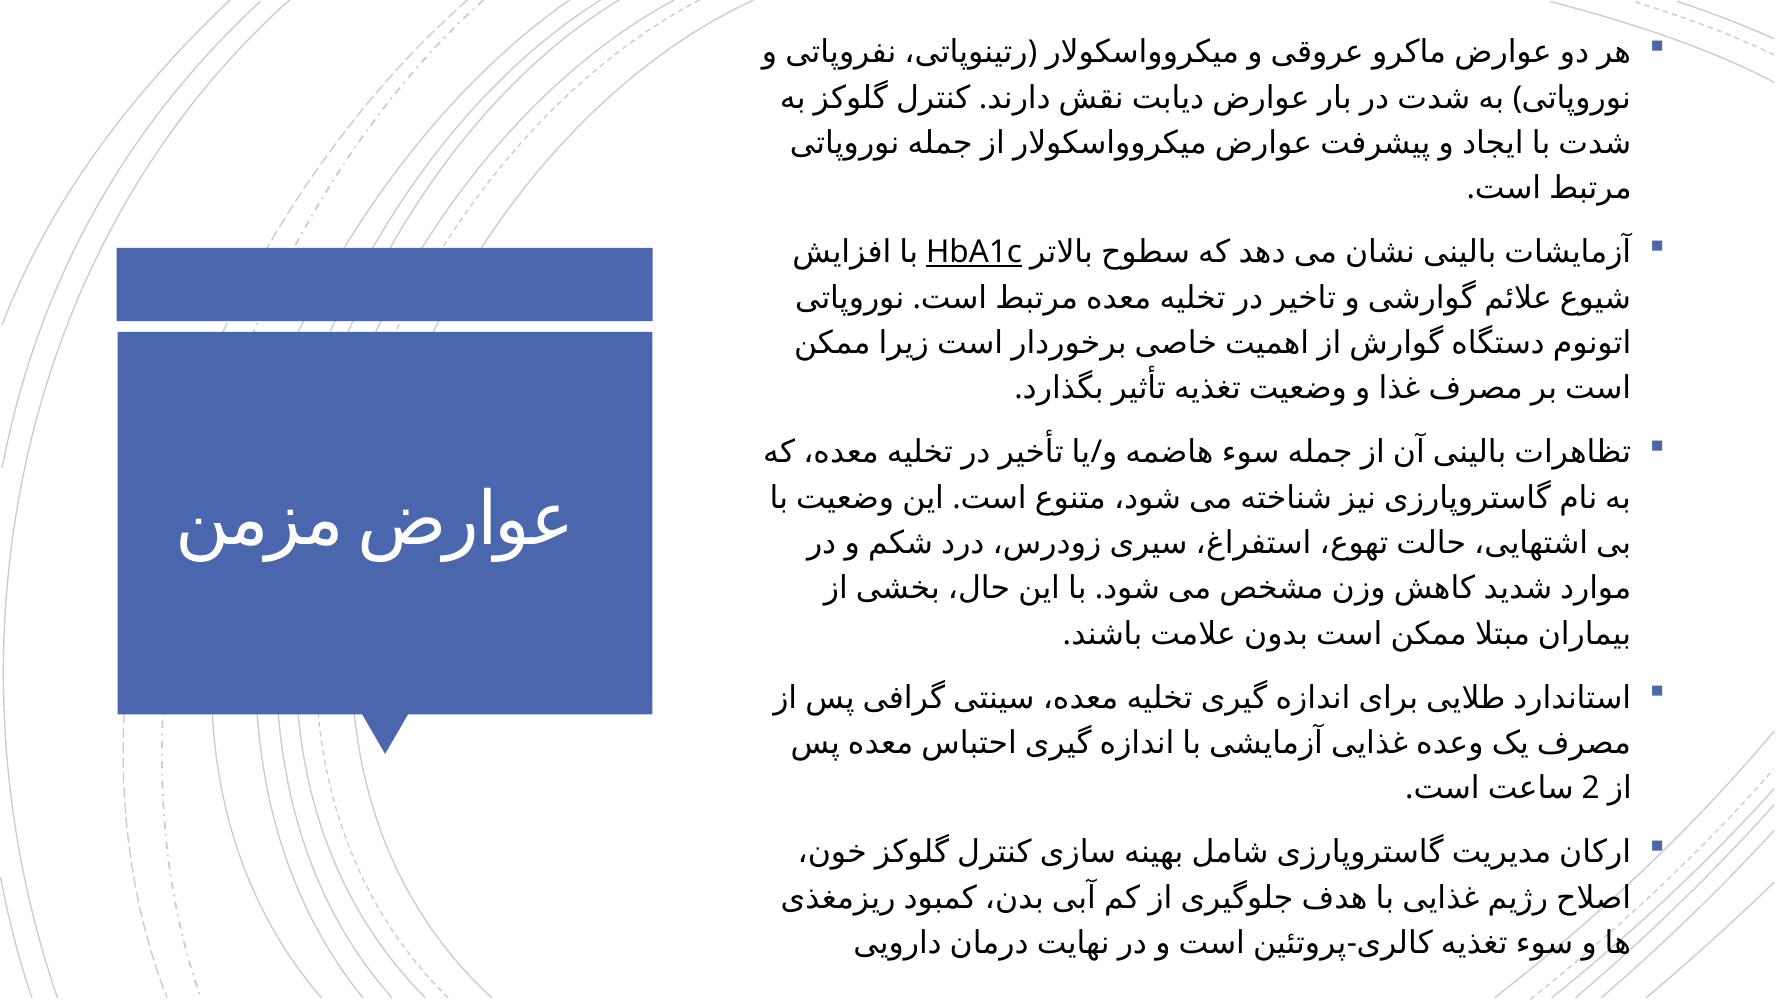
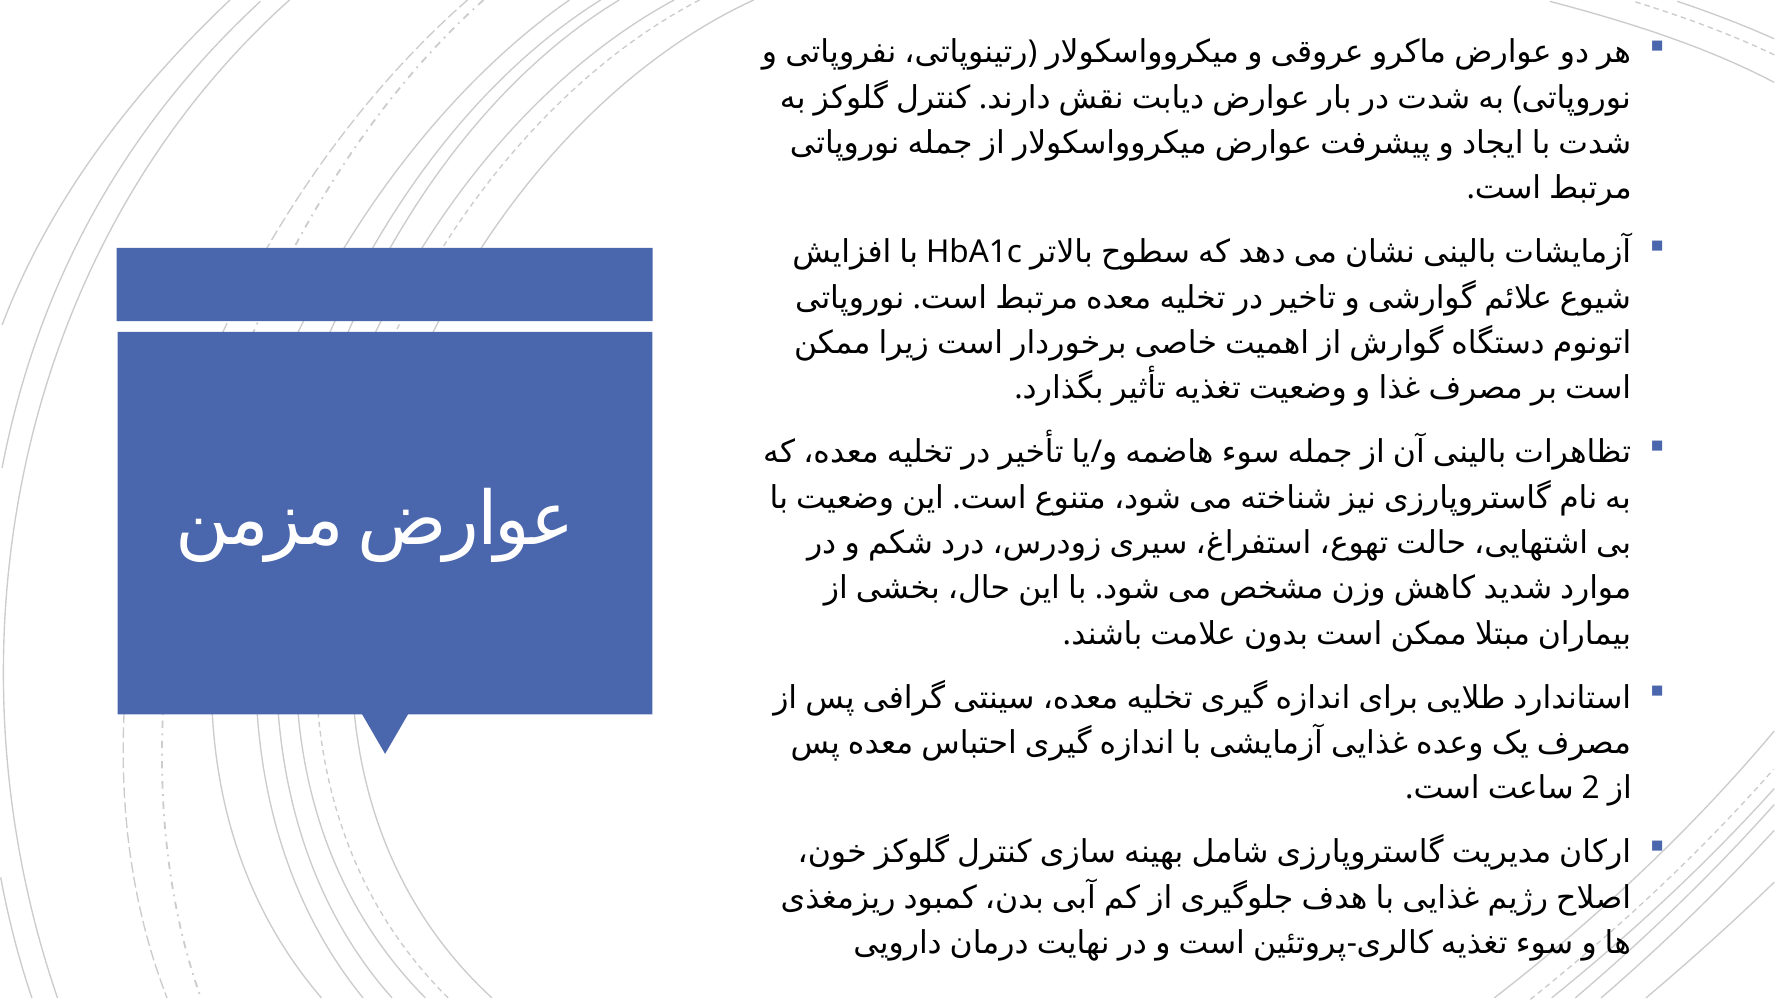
HbA1c underline: present -> none
